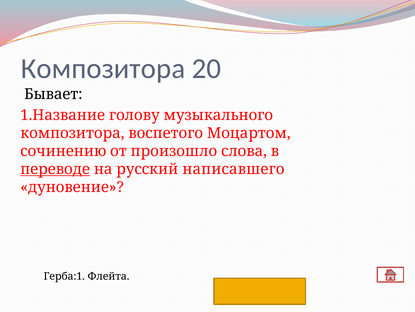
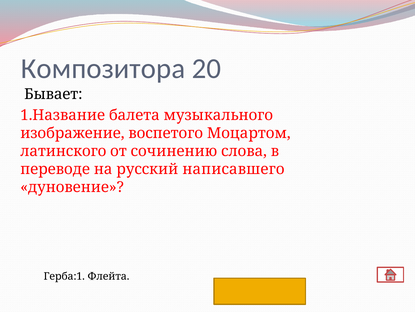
голову: голову -> балета
композитора at (72, 133): композитора -> изображение
сочинению: сочинению -> латинского
произошло: произошло -> сочинению
переводе underline: present -> none
